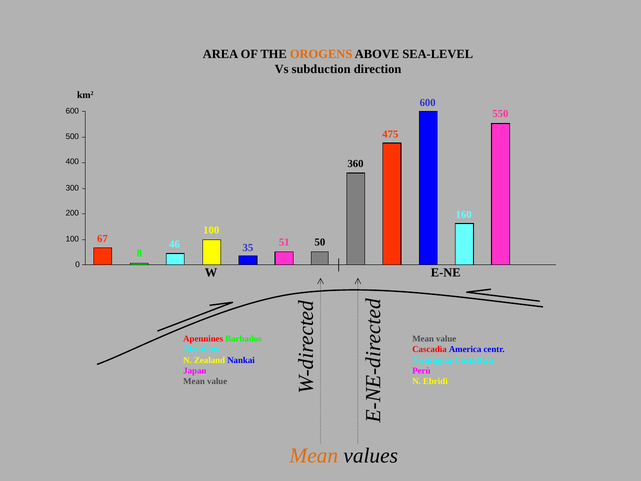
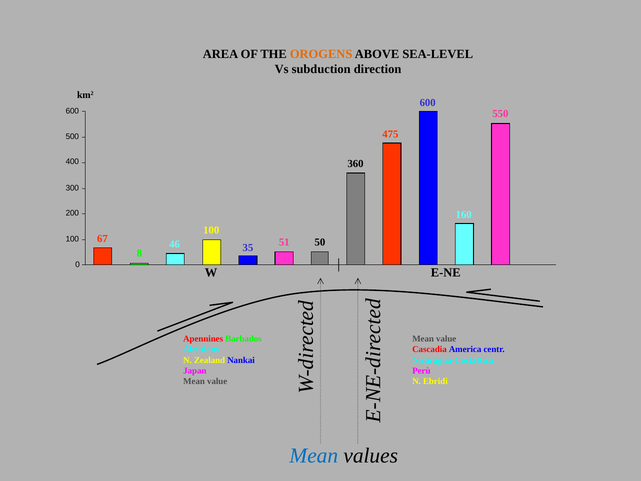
Mean at (314, 455) colour: orange -> blue
